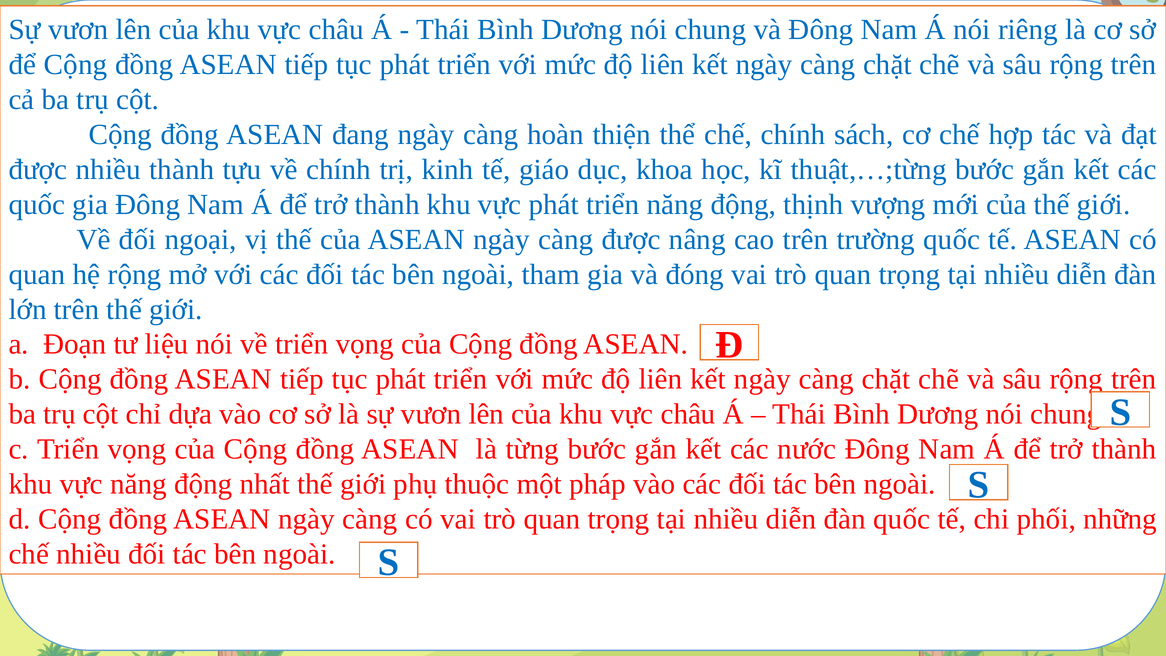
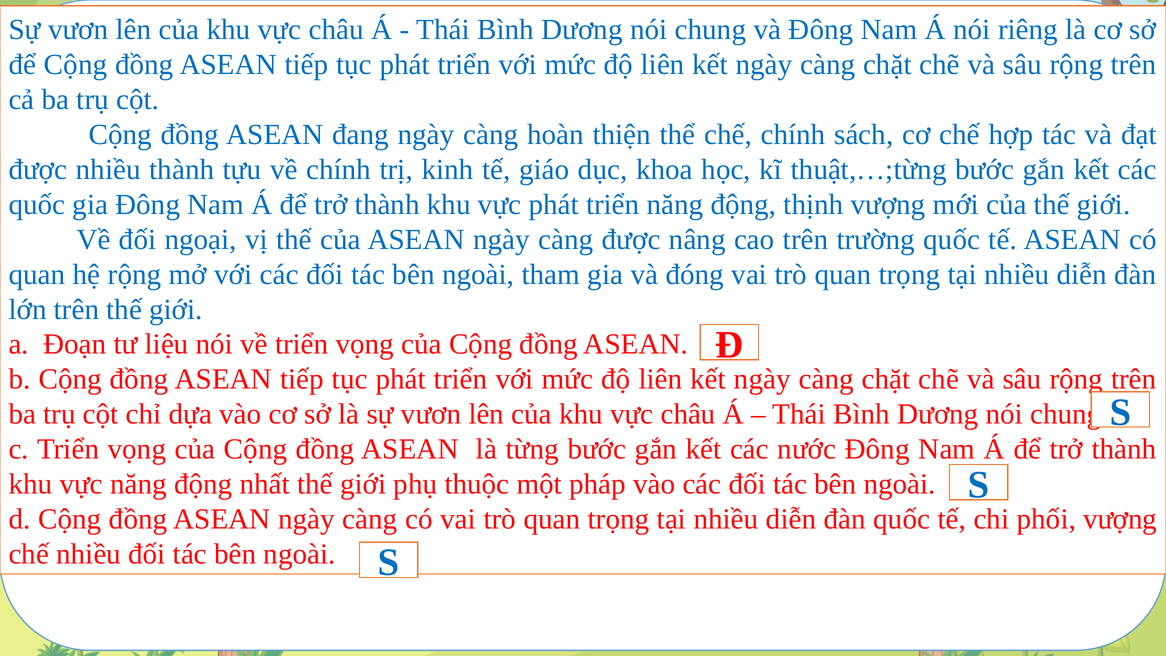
phối những: những -> vượng
